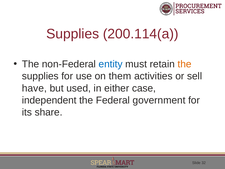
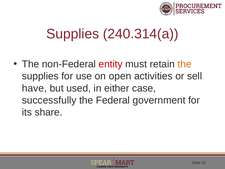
200.114(a: 200.114(a -> 240.314(a
entity colour: blue -> red
them: them -> open
independent: independent -> successfully
